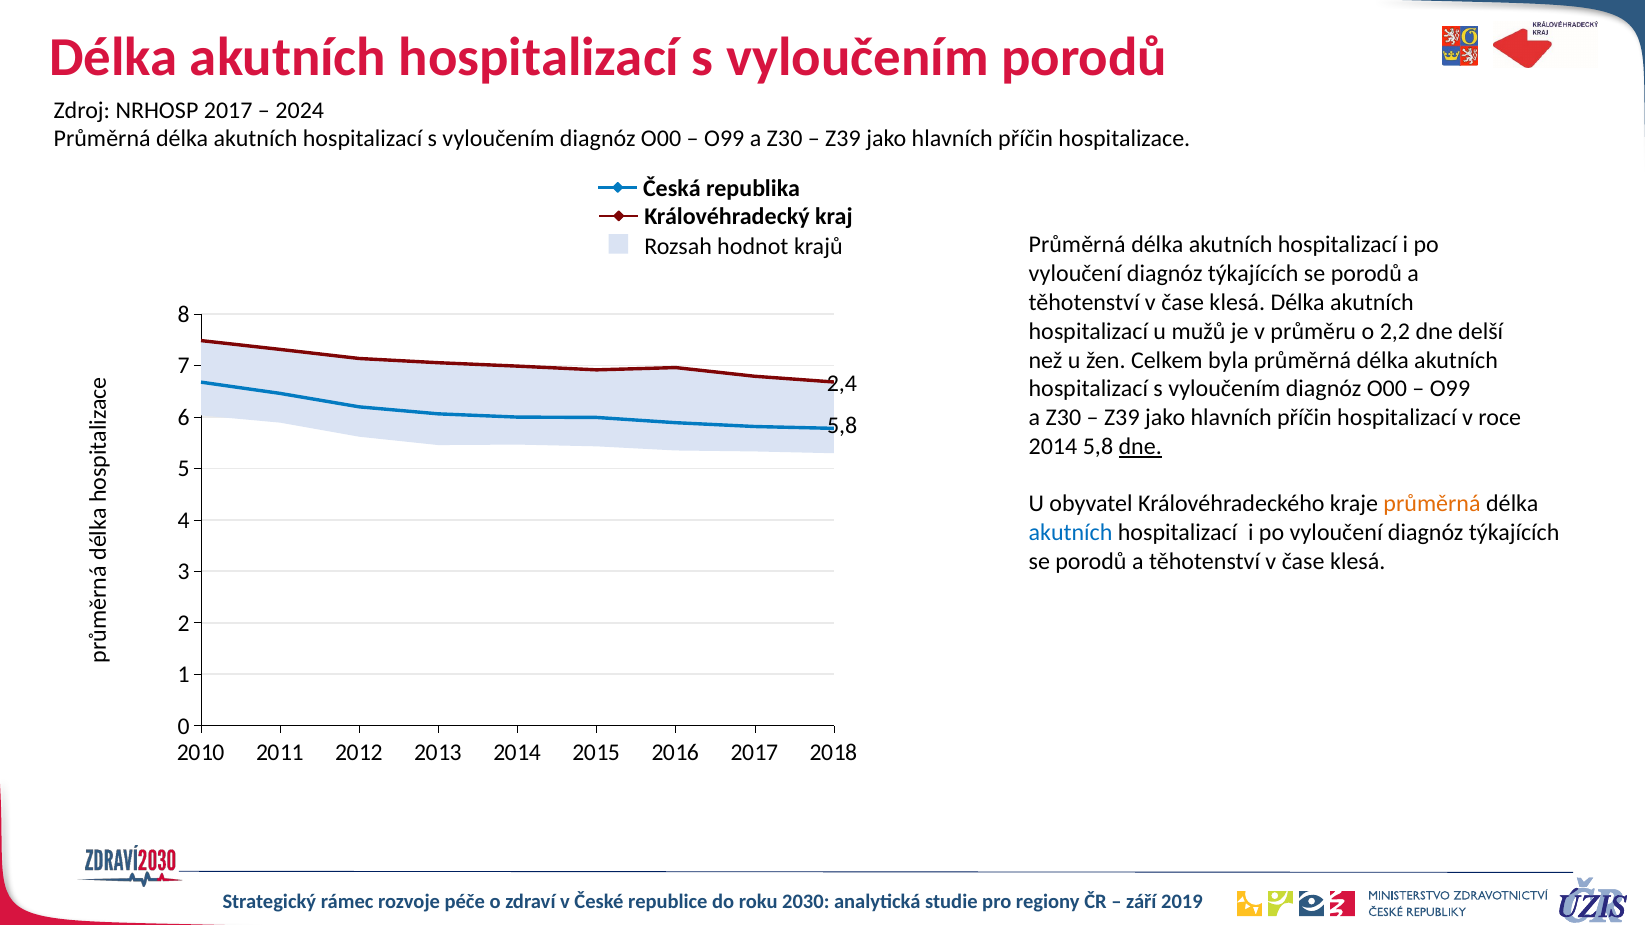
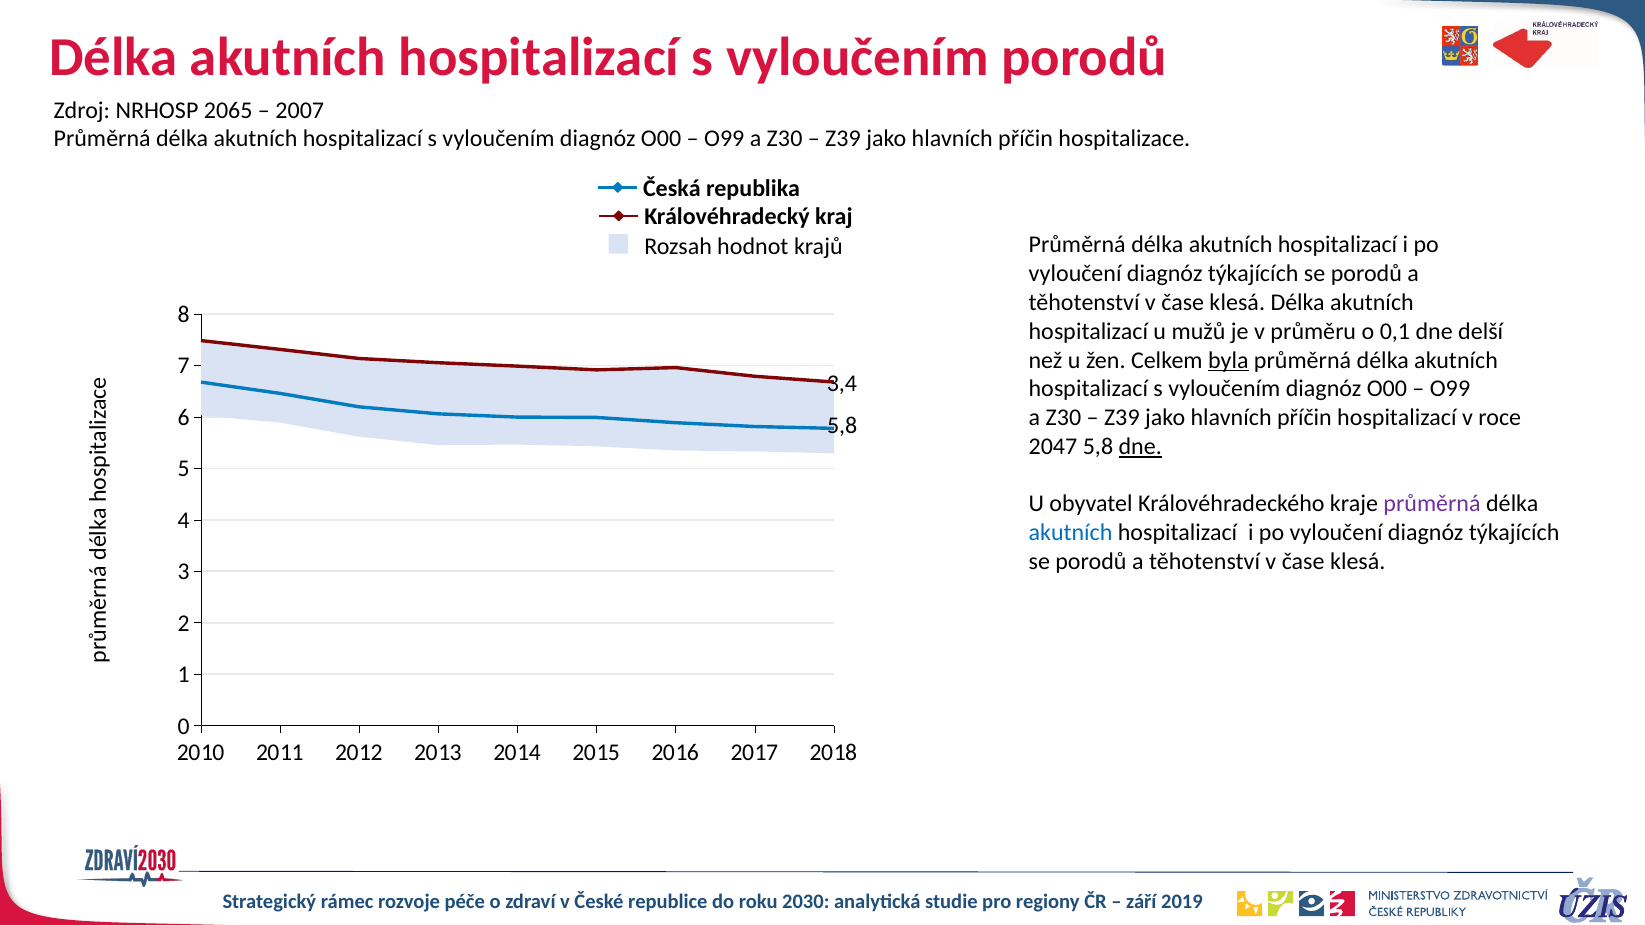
NRHOSP 2017: 2017 -> 2065
2024: 2024 -> 2007
2,2: 2,2 -> 0,1
byla underline: none -> present
2,4: 2,4 -> 3,4
2014 at (1053, 447): 2014 -> 2047
průměrná at (1432, 504) colour: orange -> purple
